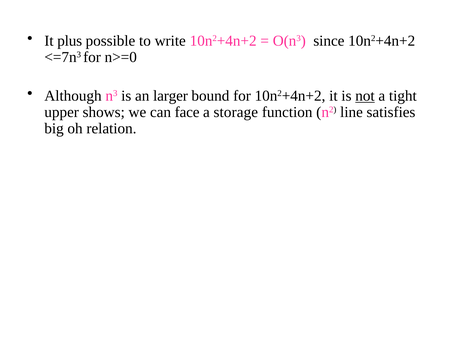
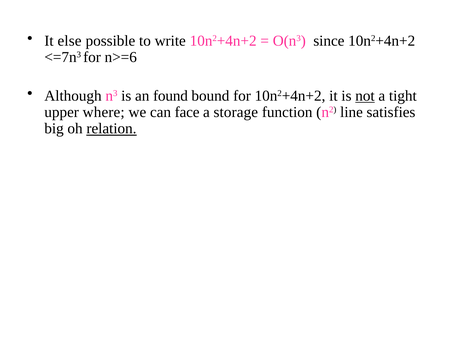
plus: plus -> else
n>=0: n>=0 -> n>=6
larger: larger -> found
shows: shows -> where
relation underline: none -> present
